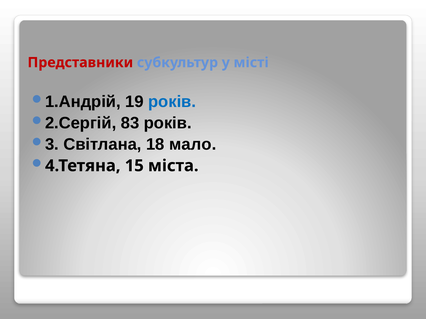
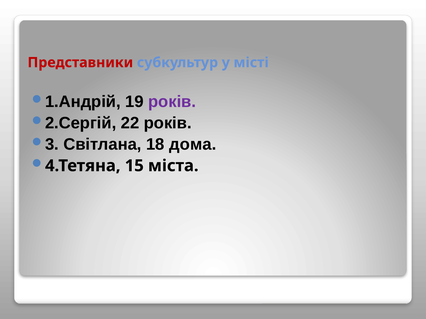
років at (172, 102) colour: blue -> purple
83: 83 -> 22
мало: мало -> дома
